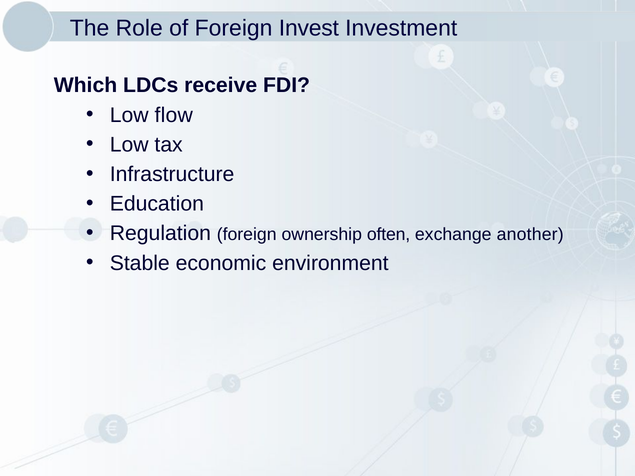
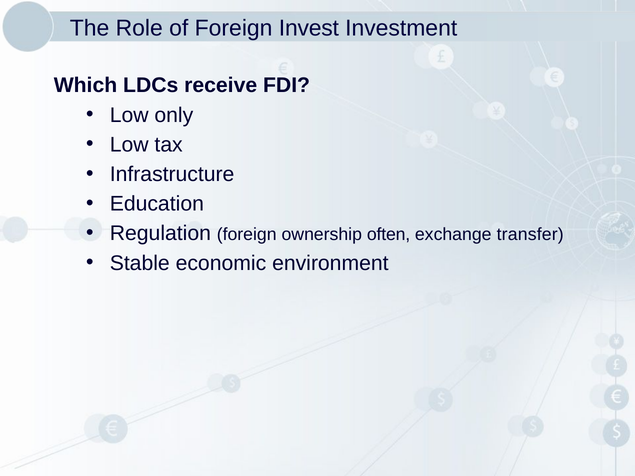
flow: flow -> only
another: another -> transfer
